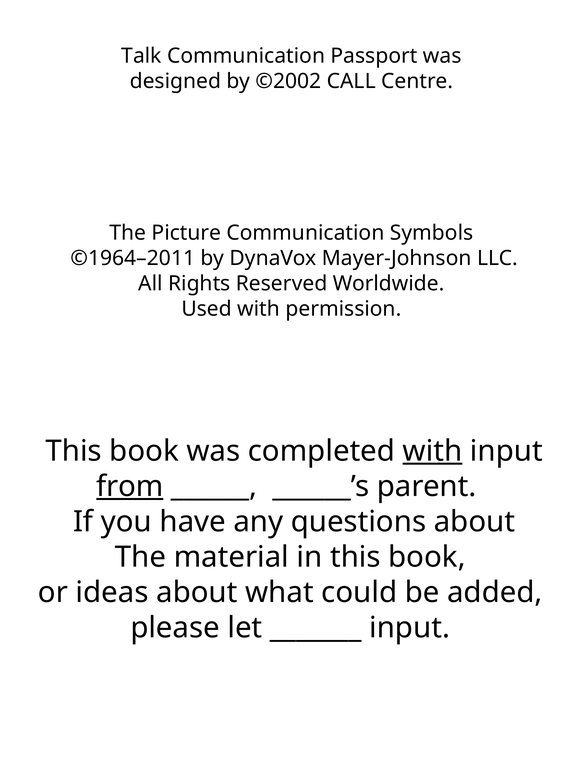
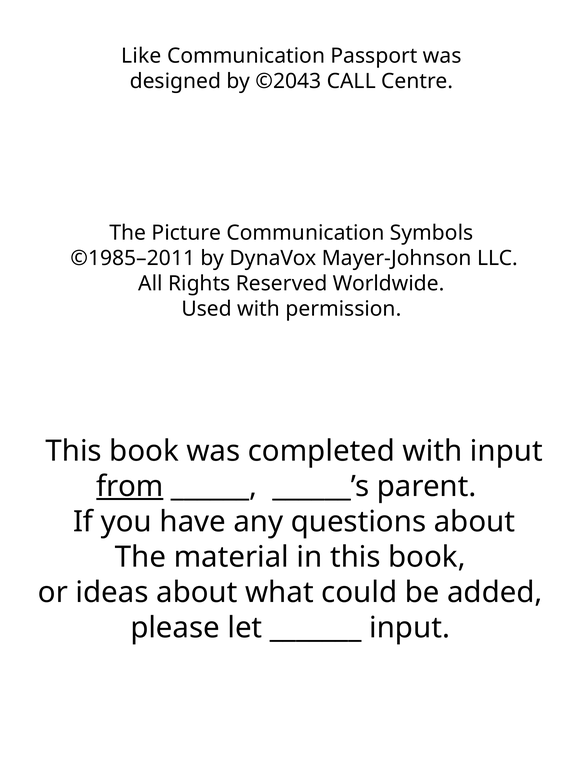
Talk: Talk -> Like
©2002: ©2002 -> ©2043
©1964–2011: ©1964–2011 -> ©1985–2011
with at (432, 451) underline: present -> none
